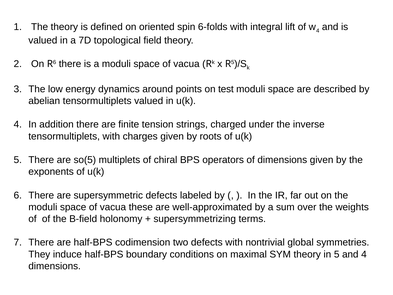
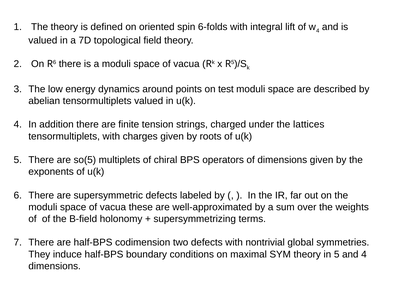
inverse: inverse -> lattices
